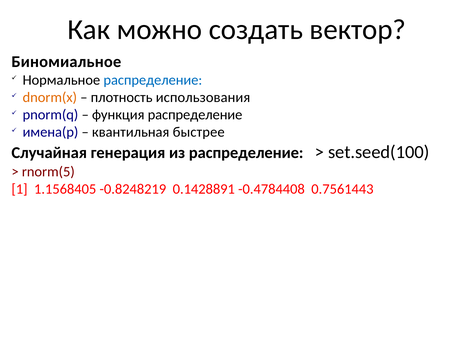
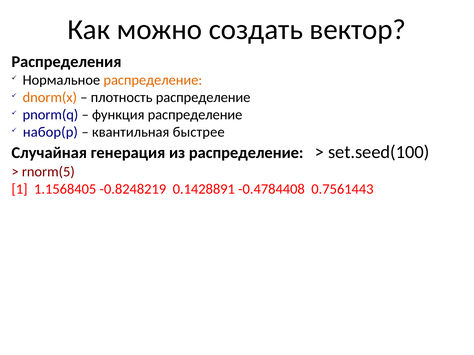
Биномиальное: Биномиальное -> Распределения
распределение at (153, 80) colour: blue -> orange
плотность использования: использования -> распределение
имена(p: имена(p -> набор(p
